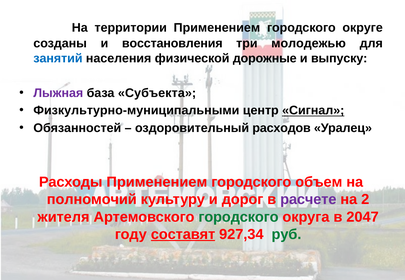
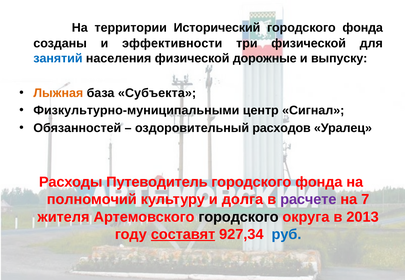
территории Применением: Применением -> Исторический
округе at (363, 28): округе -> фонда
восстановления: восстановления -> эффективности
три молодежью: молодежью -> физической
Лыжная colour: purple -> orange
Сигнал underline: present -> none
Расходы Применением: Применением -> Путеводитель
объем at (319, 182): объем -> фонда
дорог: дорог -> долга
2: 2 -> 7
городского at (238, 217) colour: green -> black
2047: 2047 -> 2013
руб colour: green -> blue
